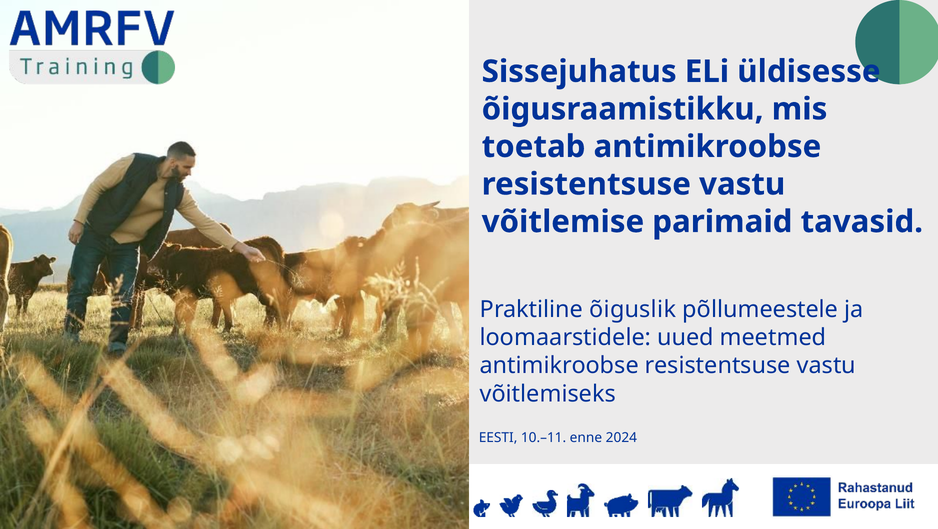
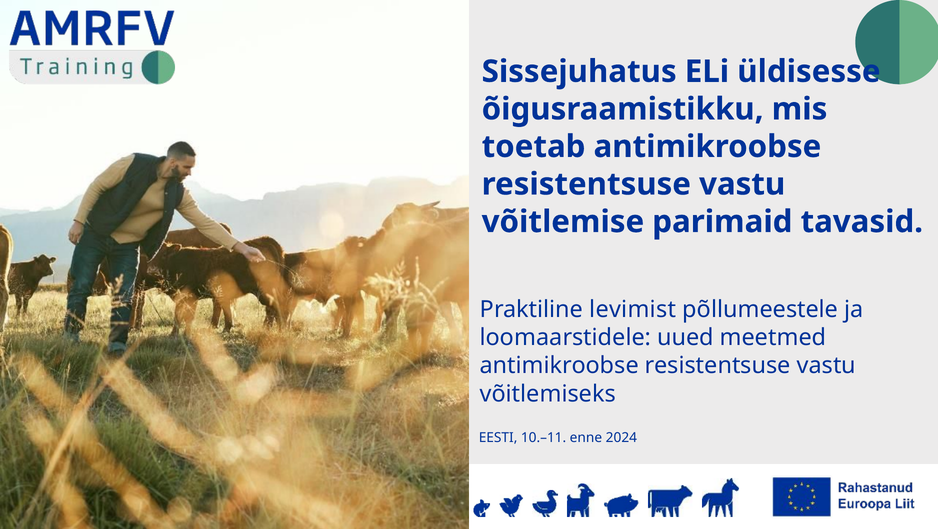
õiguslik: õiguslik -> levimist
